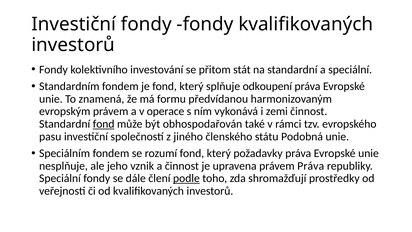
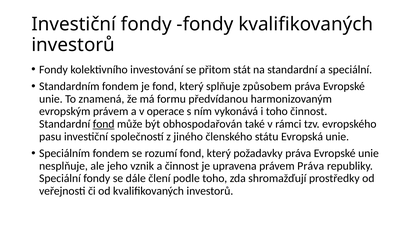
odkoupení: odkoupení -> způsobem
i zemi: zemi -> toho
Podobná: Podobná -> Evropská
podle underline: present -> none
